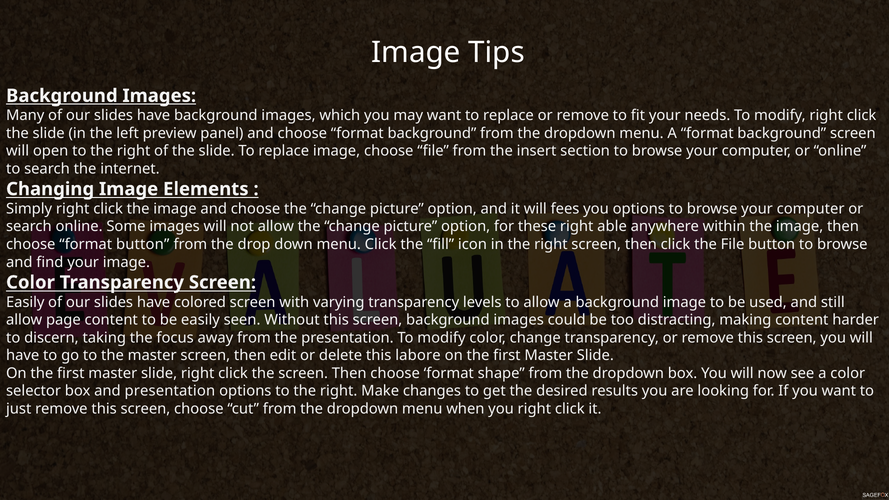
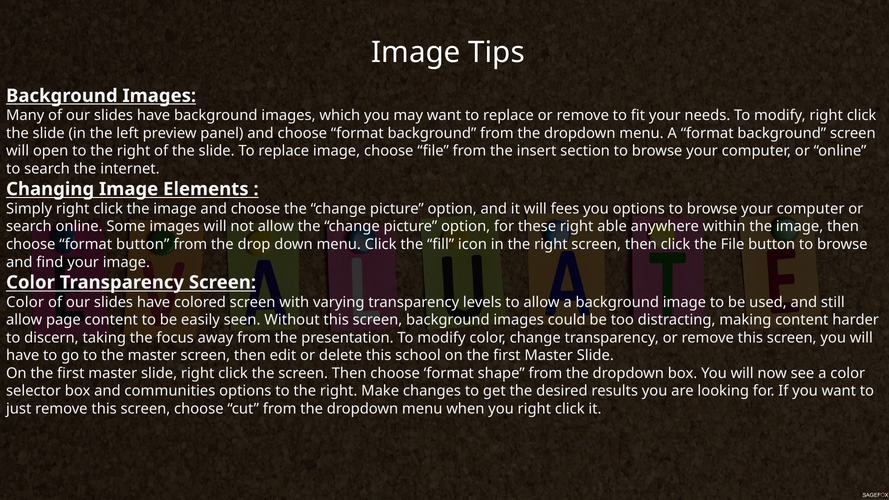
Easily at (25, 302): Easily -> Color
labore: labore -> school
and presentation: presentation -> communities
